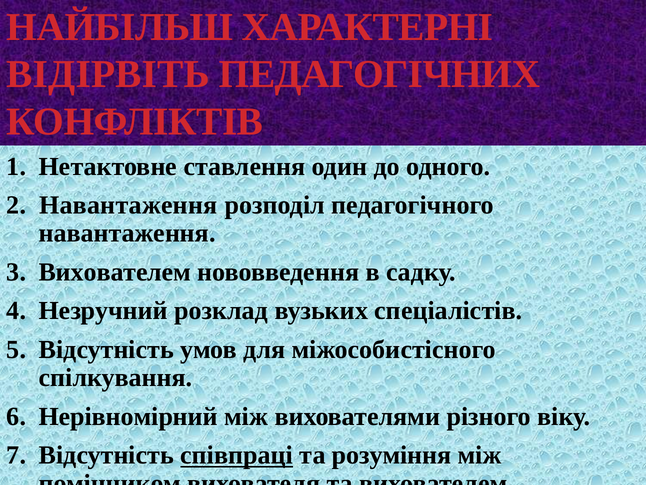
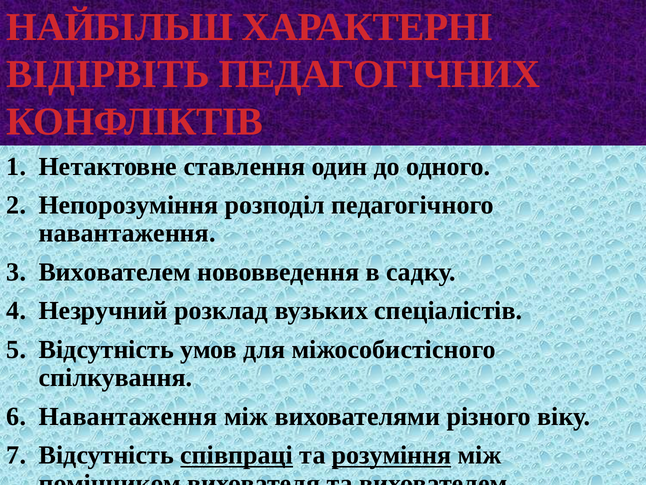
Навантаження at (128, 205): Навантаження -> Непорозуміння
Нерівномірний at (128, 416): Нерівномірний -> Навантаження
розуміння underline: none -> present
